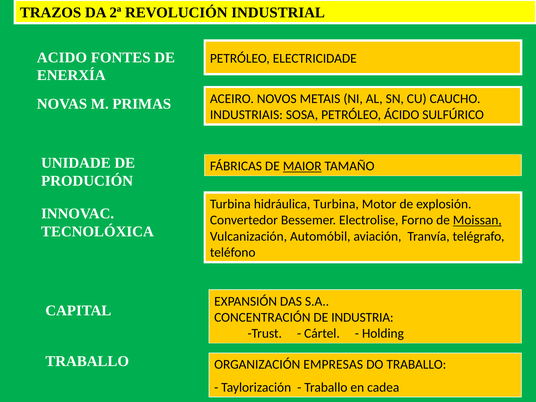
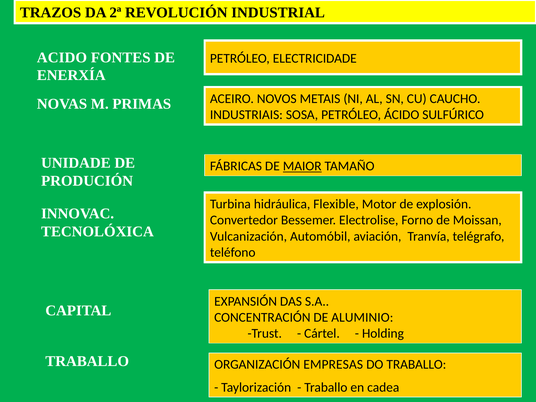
hidráulica Turbina: Turbina -> Flexible
Moissan underline: present -> none
INDUSTRIA: INDUSTRIA -> ALUMINIO
